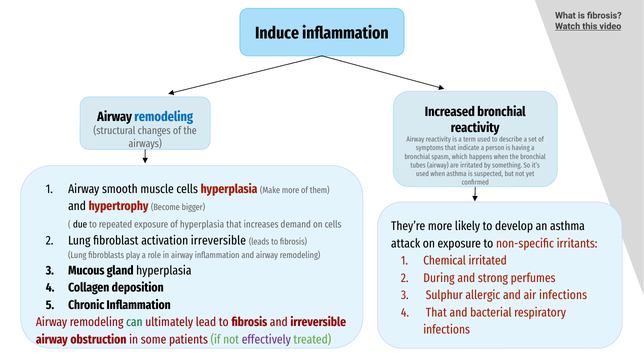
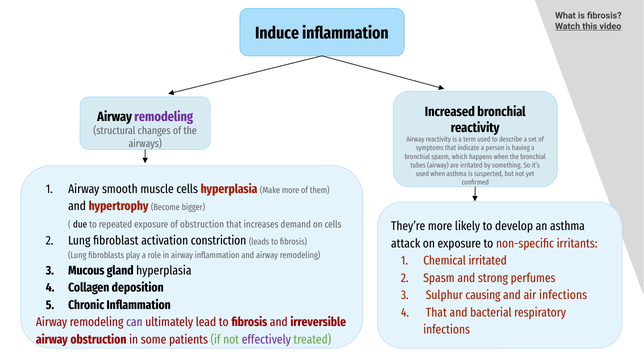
remodeling at (164, 117) colour: blue -> purple
of hyperplasia: hyperplasia -> obstruction
activation irreversible: irreversible -> constriction
During at (439, 278): During -> Spasm
allergic: allergic -> causing
can colour: green -> purple
